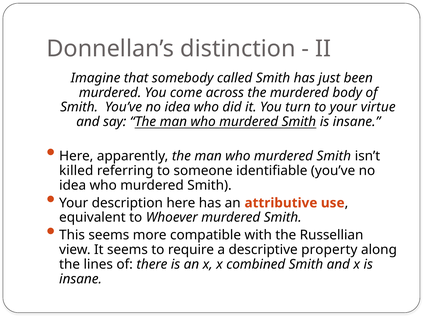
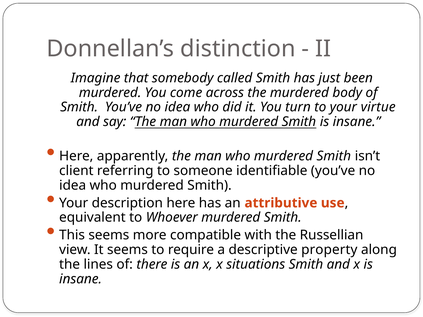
killed: killed -> client
combined: combined -> situations
